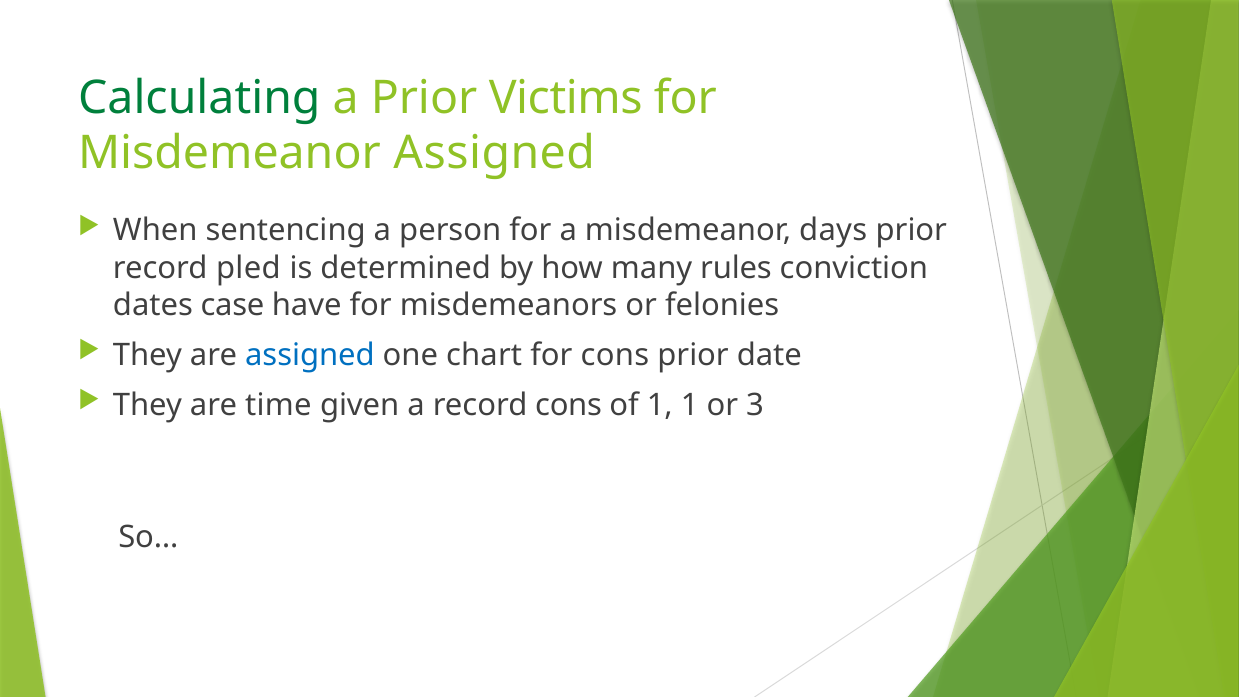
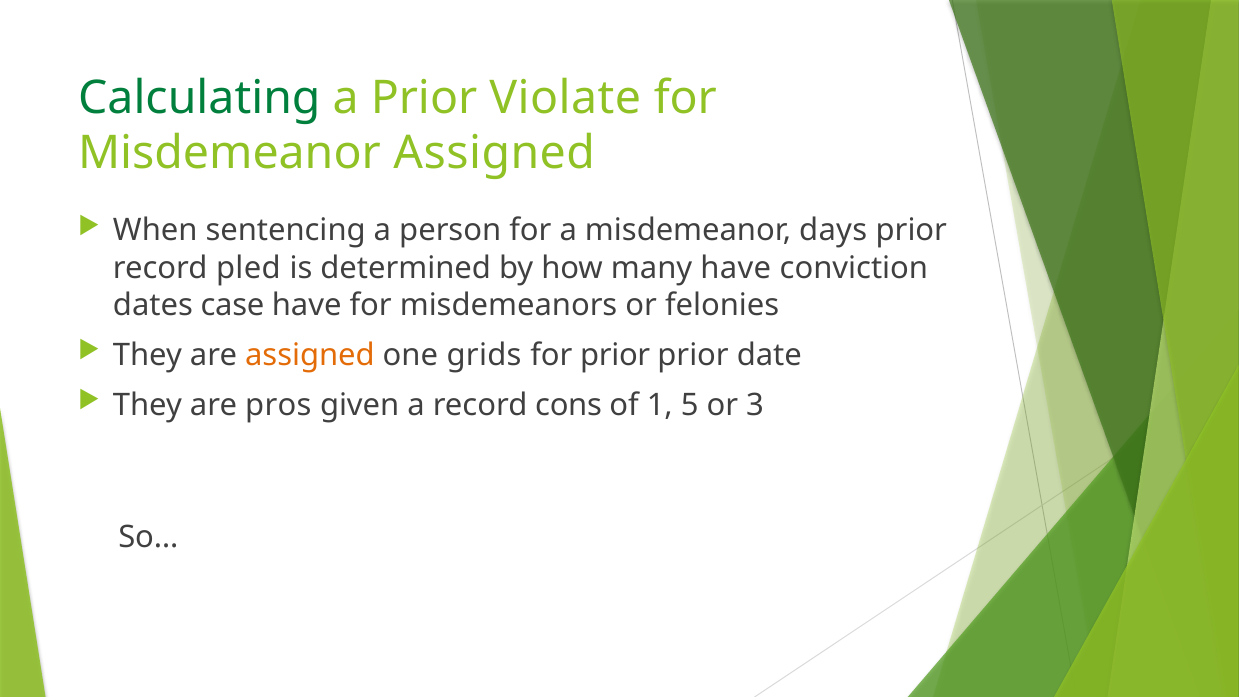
Victims: Victims -> Violate
many rules: rules -> have
assigned at (310, 355) colour: blue -> orange
chart: chart -> grids
for cons: cons -> prior
time: time -> pros
1 1: 1 -> 5
